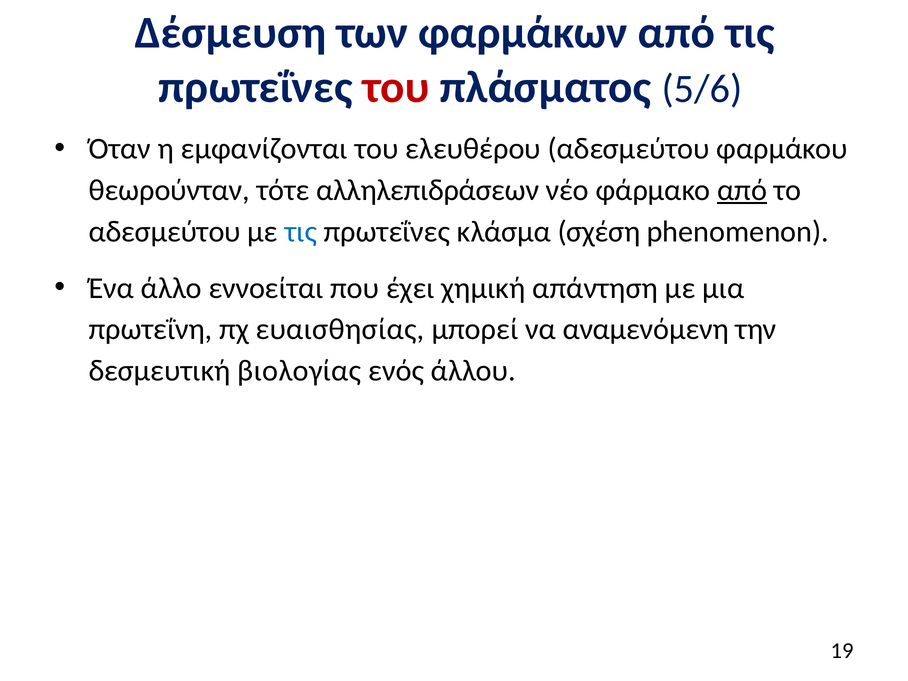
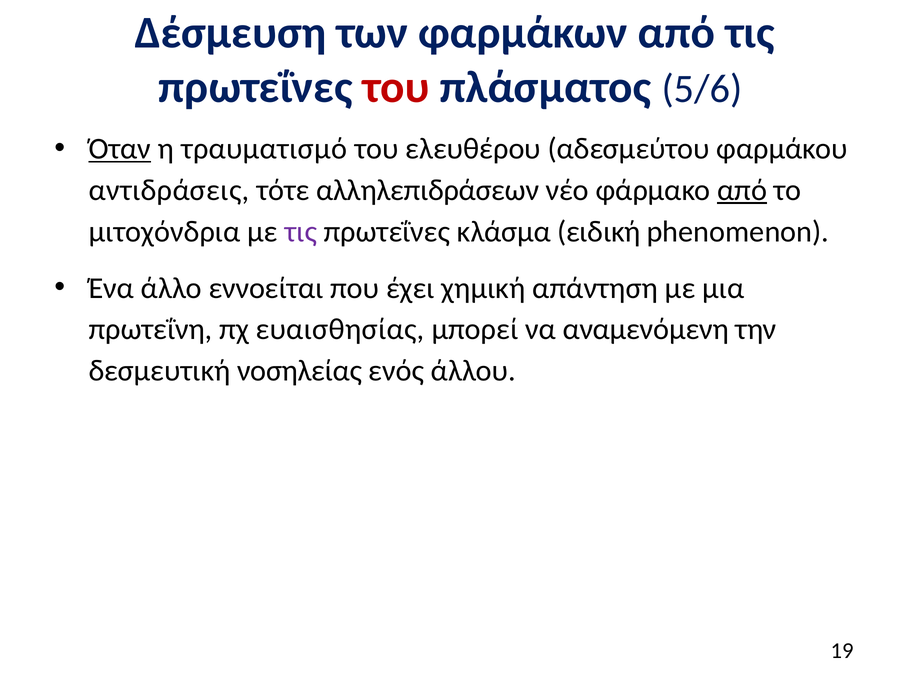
Όταν underline: none -> present
εμφανίζονται: εμφανίζονται -> τραυματισμό
θεωρούνταν: θεωρούνταν -> αντιδράσεις
αδεσμεύτου at (165, 232): αδεσμεύτου -> μιτοχόνδρια
τις at (301, 232) colour: blue -> purple
σχέση: σχέση -> ειδική
βιολογίας: βιολογίας -> νοσηλείας
